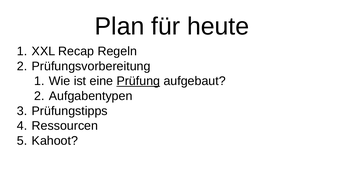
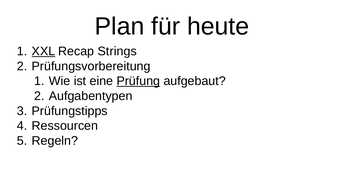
XXL underline: none -> present
Regeln: Regeln -> Strings
Kahoot: Kahoot -> Regeln
